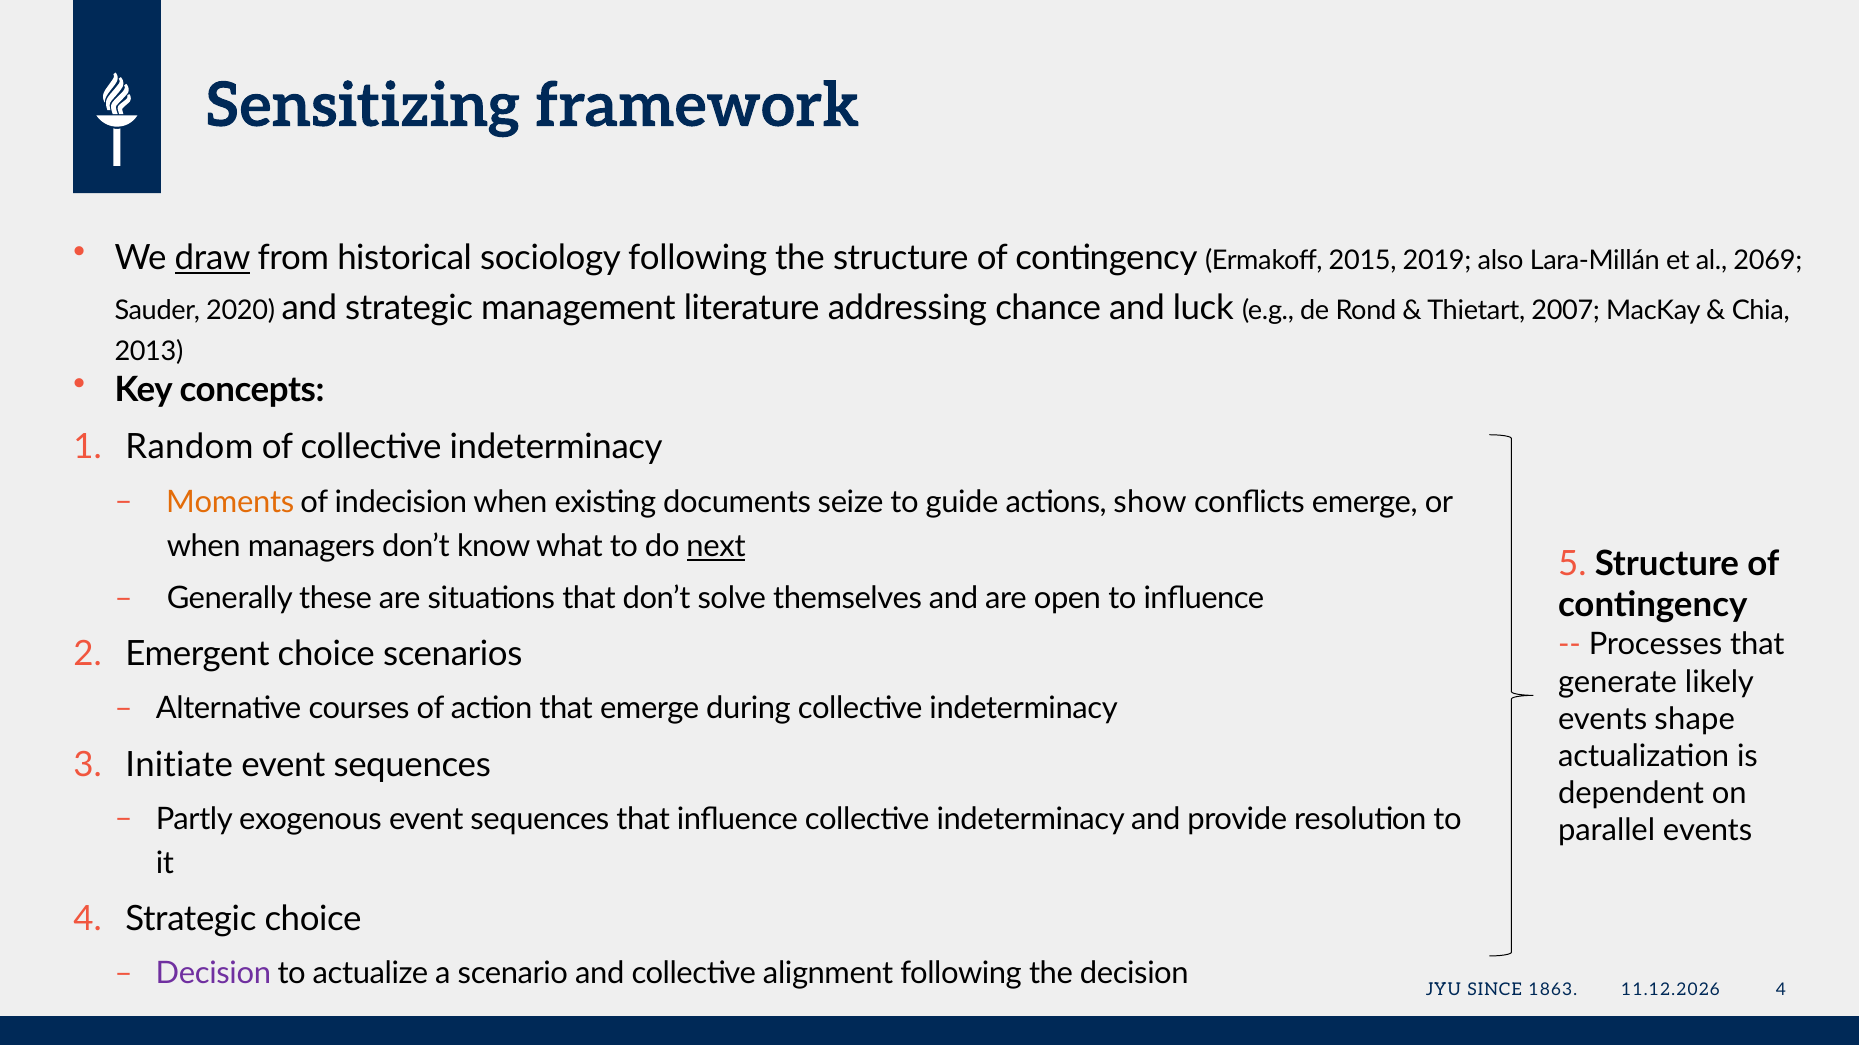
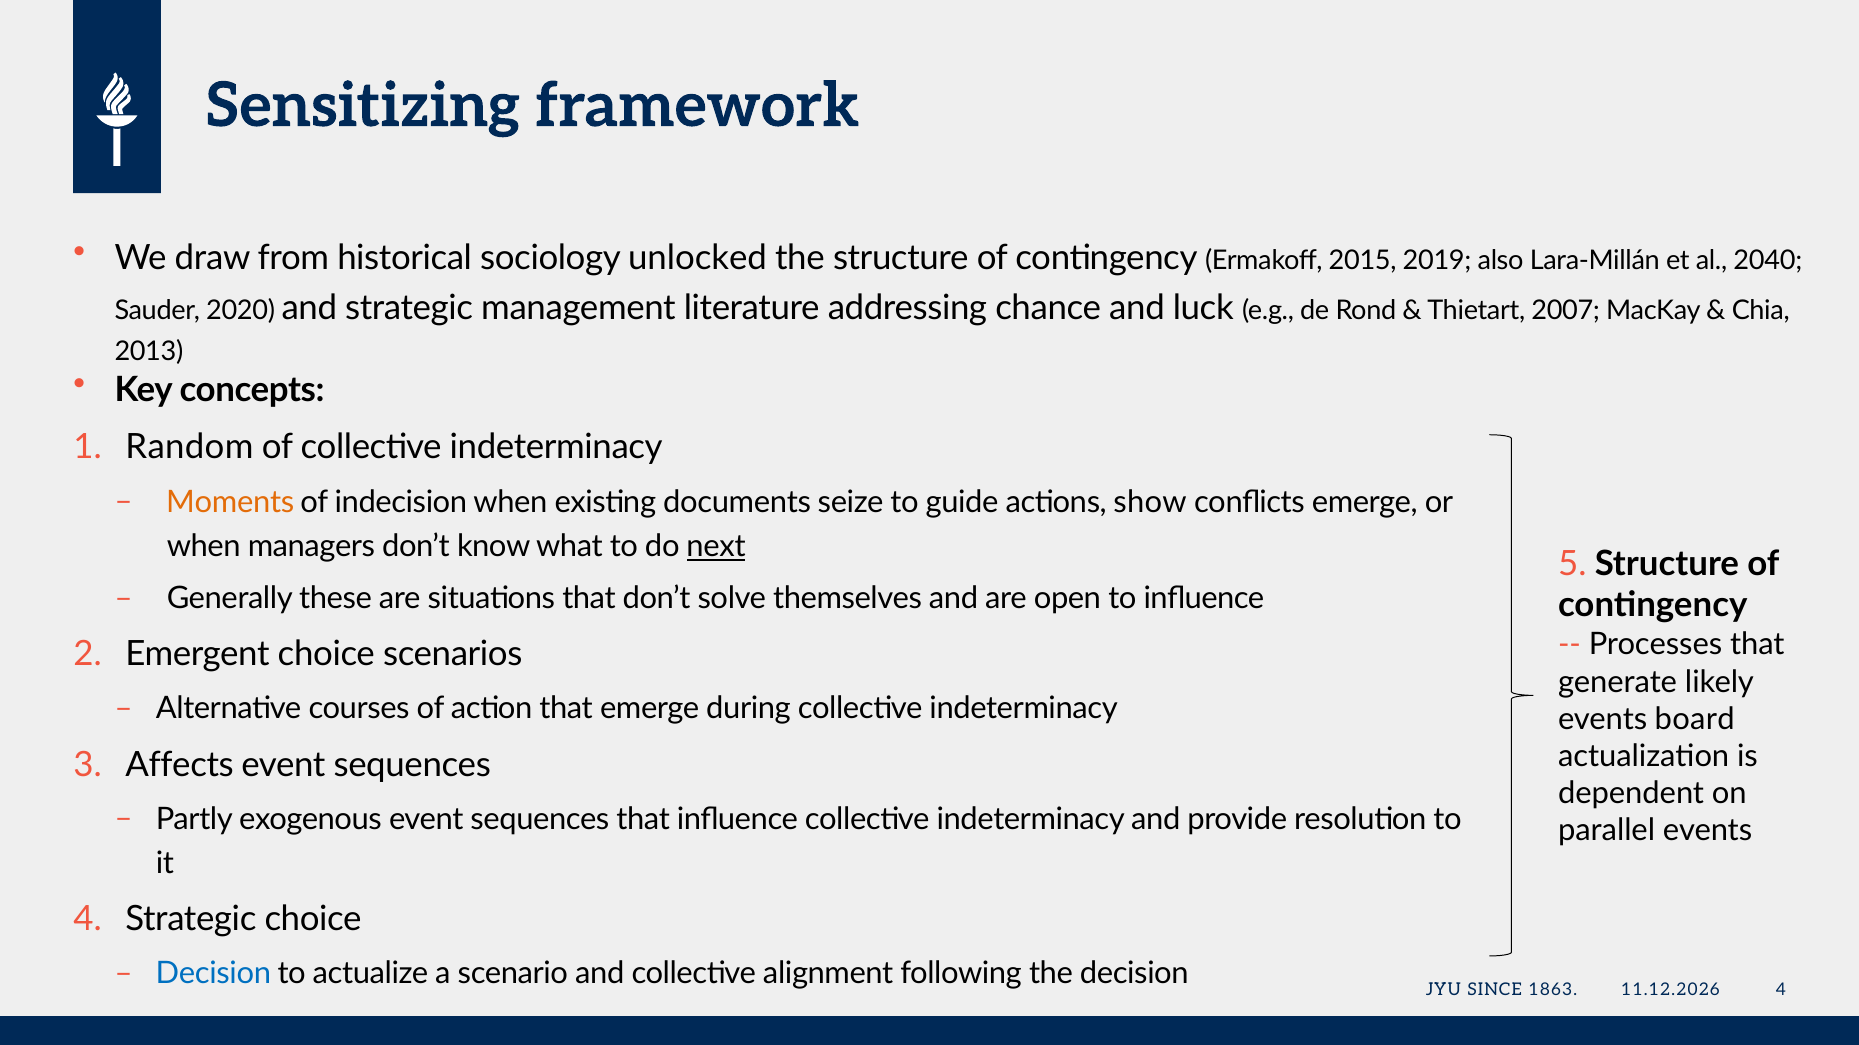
draw underline: present -> none
sociology following: following -> unlocked
2069: 2069 -> 2040
shape: shape -> board
Initiate: Initiate -> Affects
Decision at (213, 974) colour: purple -> blue
